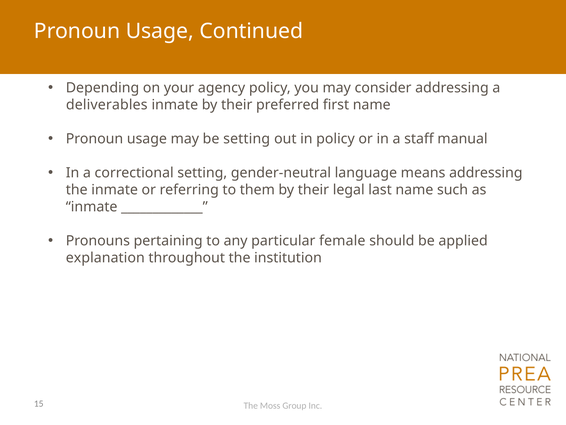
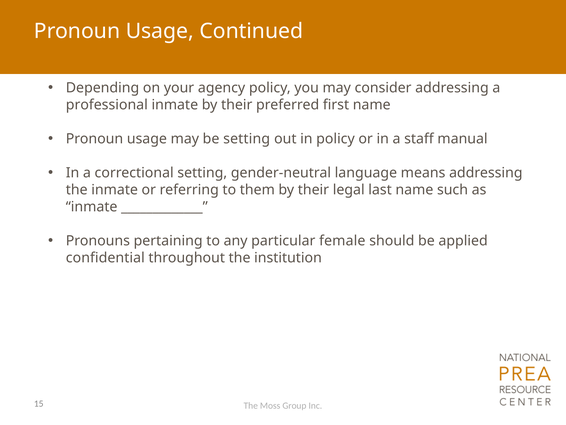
deliverables: deliverables -> professional
explanation: explanation -> confidential
